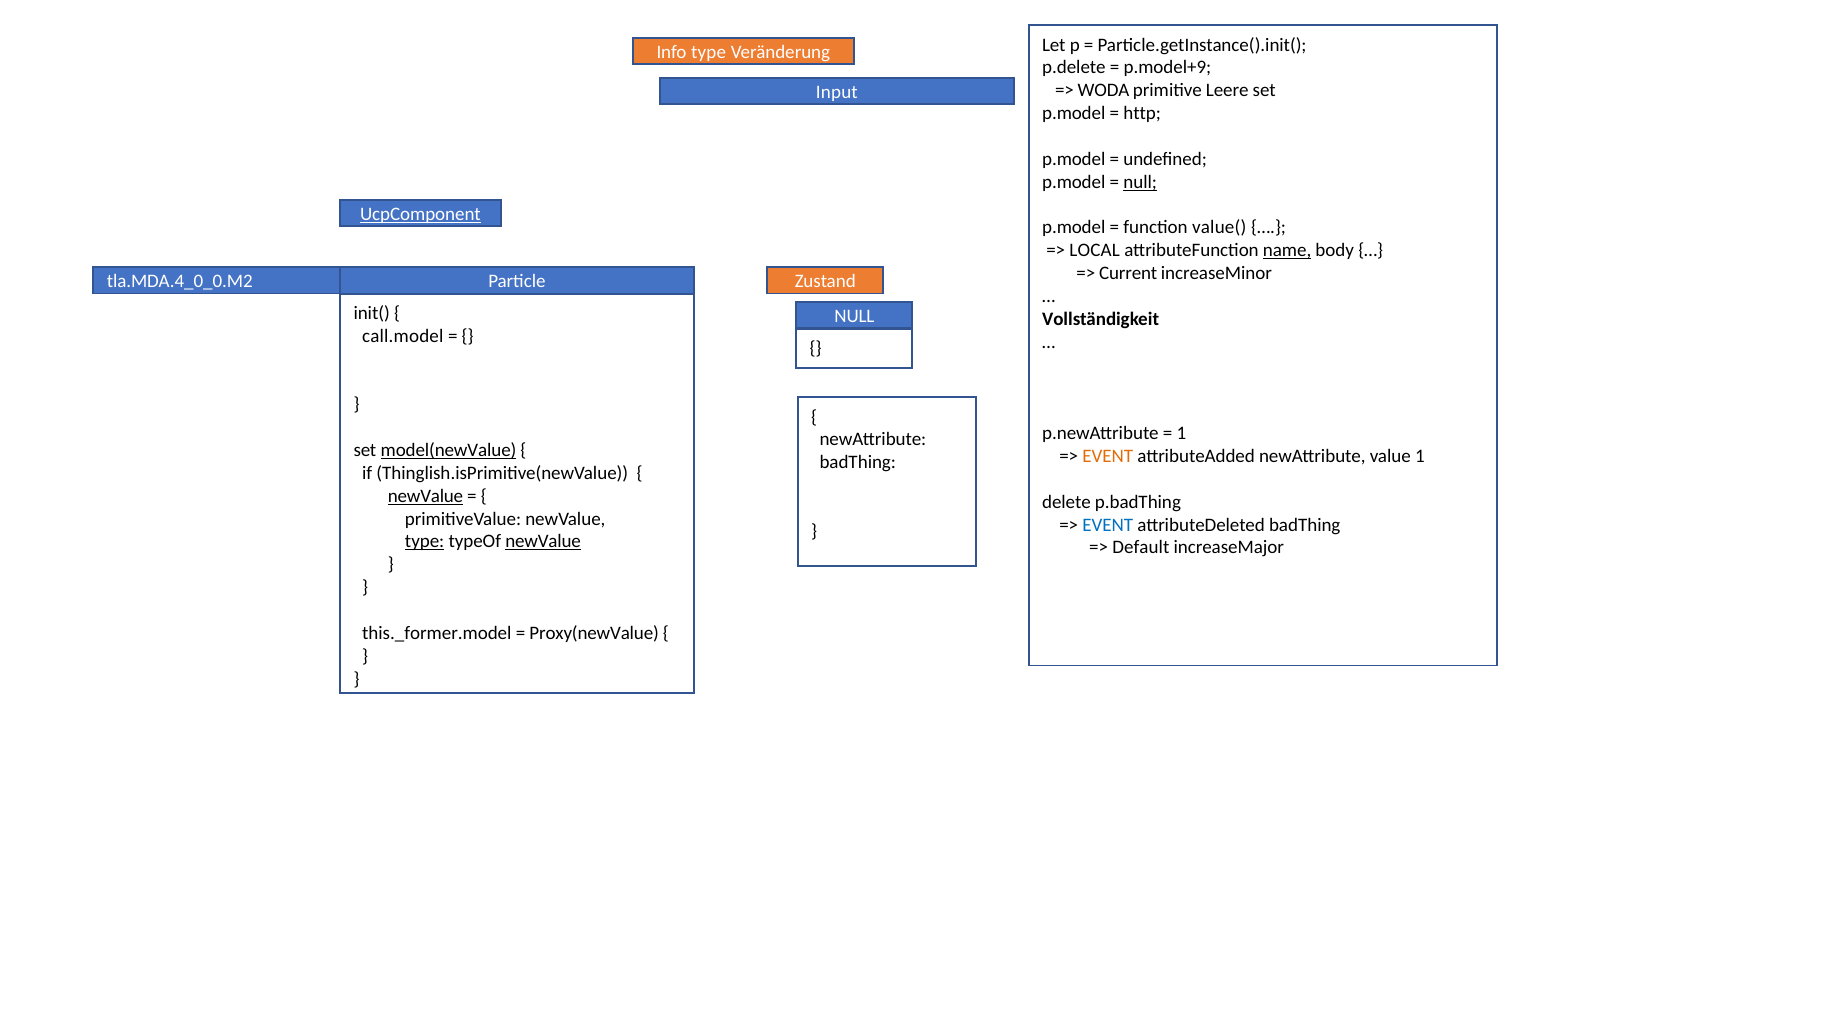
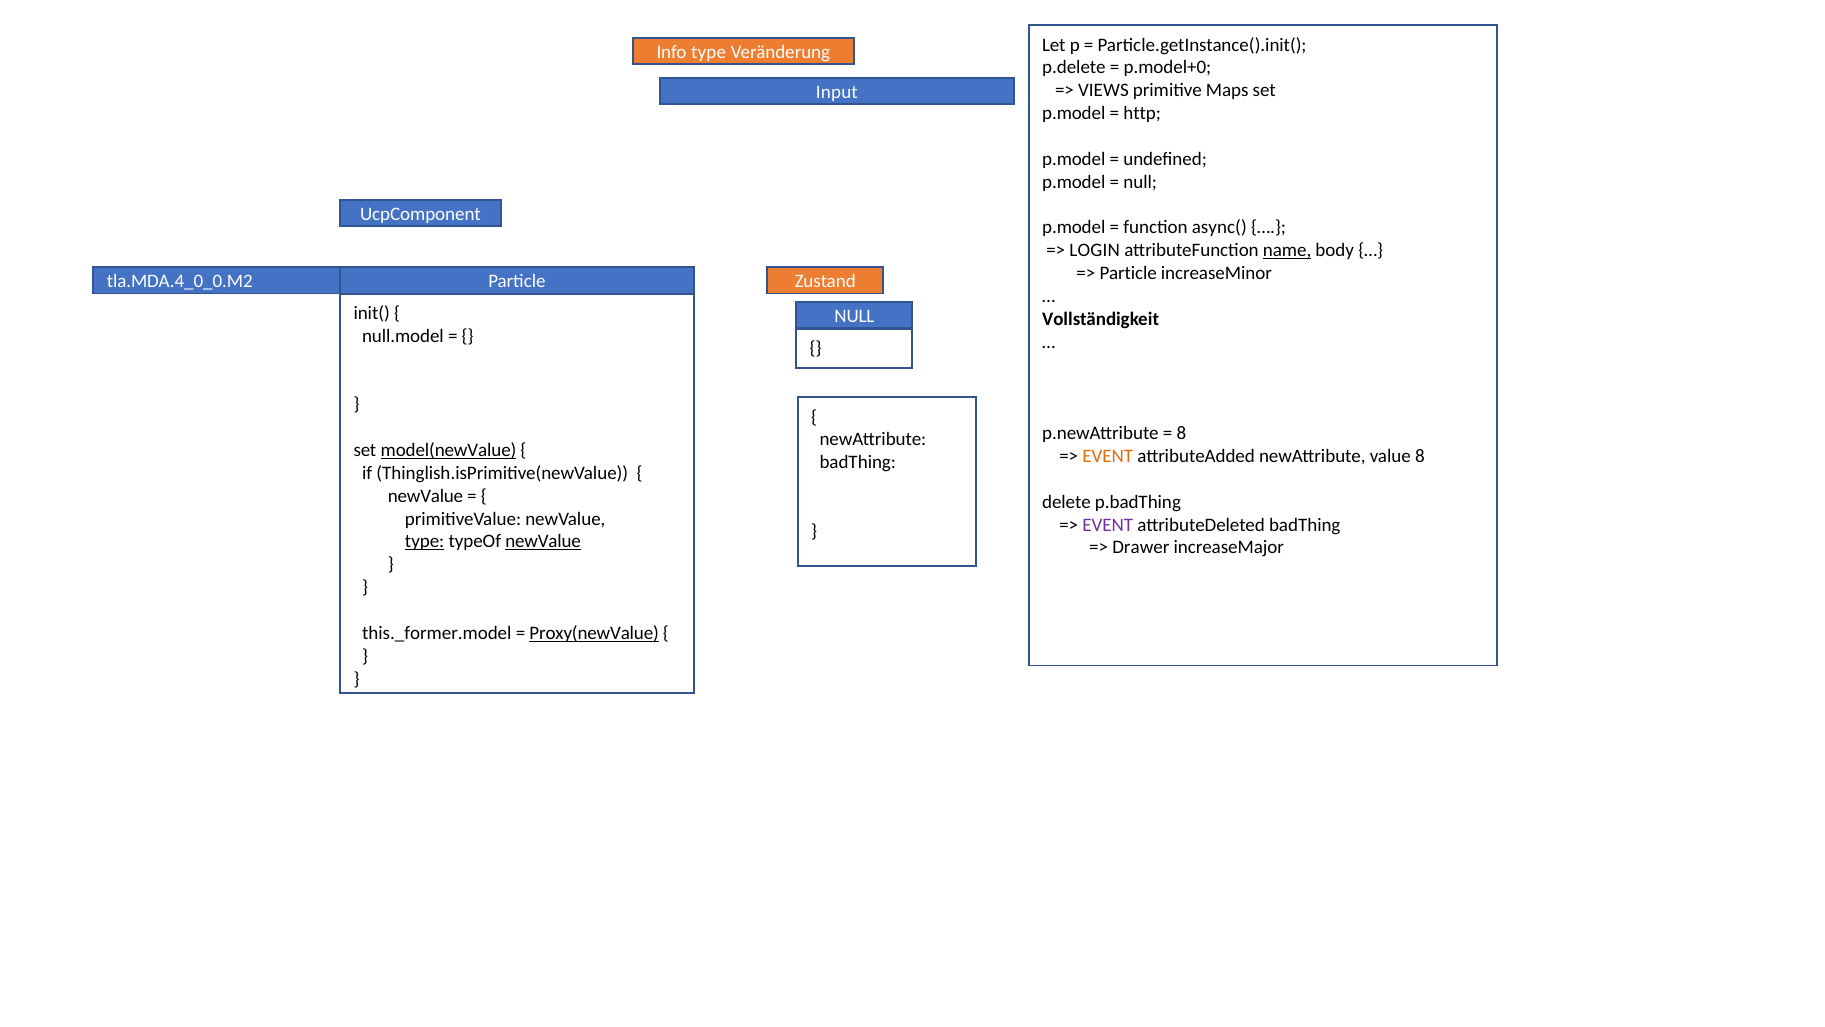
p.model+9: p.model+9 -> p.model+0
WODA: WODA -> VIEWS
Leere: Leere -> Maps
null at (1140, 182) underline: present -> none
UcpComponent underline: present -> none
value(: value( -> async(
LOCAL: LOCAL -> LOGIN
Current at (1128, 273): Current -> Particle
call.model: call.model -> null.model
1 at (1181, 433): 1 -> 8
value 1: 1 -> 8
newValue at (426, 496) underline: present -> none
EVENT at (1108, 525) colour: blue -> purple
Default: Default -> Drawer
Proxy(newValue underline: none -> present
